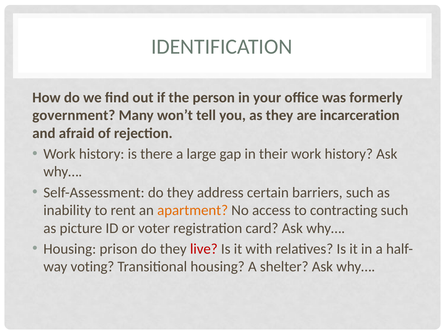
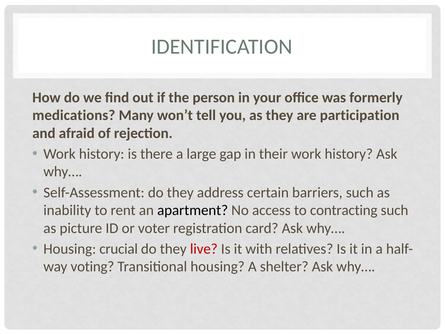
government: government -> medications
incarceration: incarceration -> participation
apartment colour: orange -> black
prison: prison -> crucial
